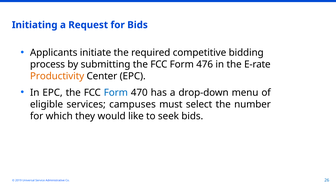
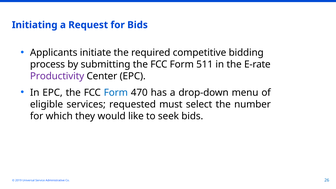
476: 476 -> 511
Productivity colour: orange -> purple
campuses: campuses -> requested
